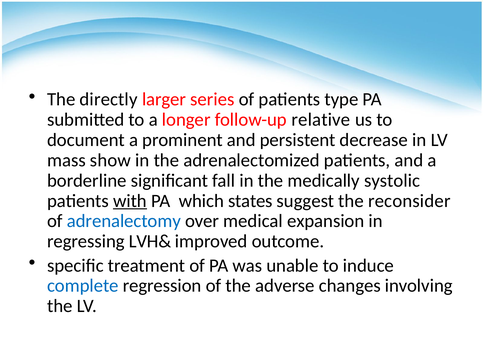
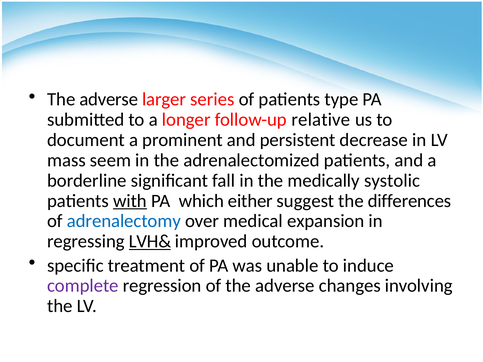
directly at (109, 100): directly -> adverse
show: show -> seem
states: states -> either
reconsider: reconsider -> differences
LVH& underline: none -> present
complete colour: blue -> purple
